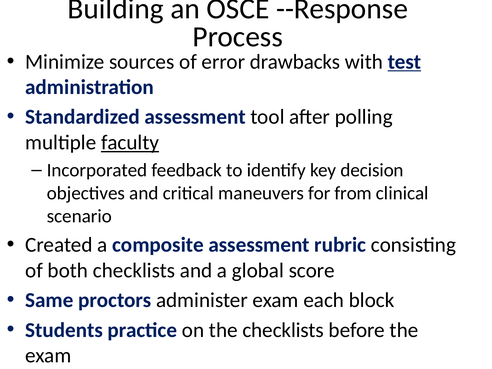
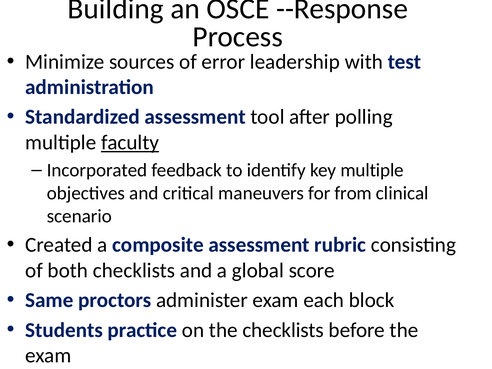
drawbacks: drawbacks -> leadership
test underline: present -> none
key decision: decision -> multiple
